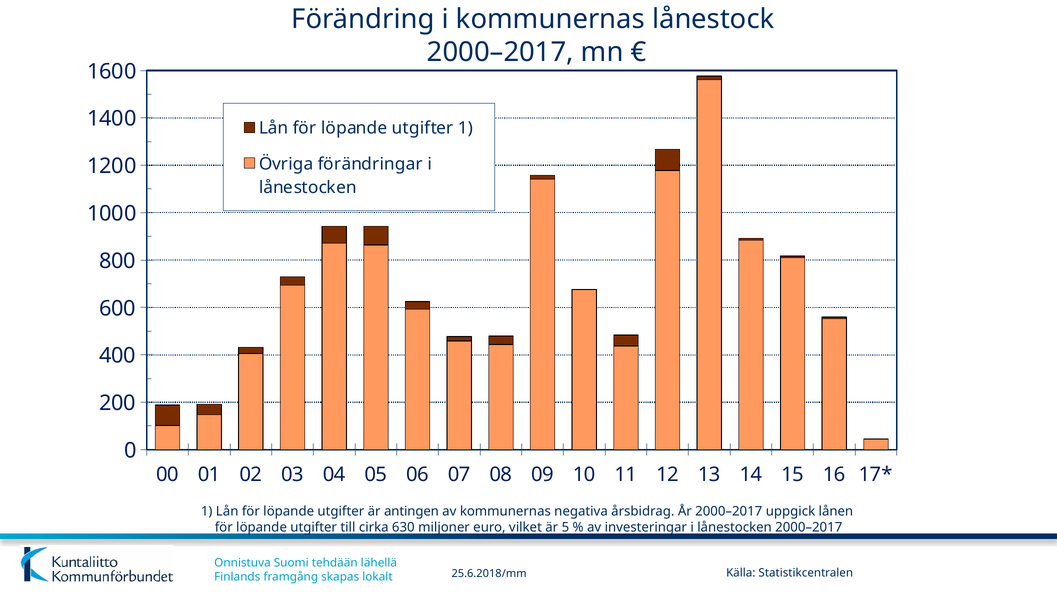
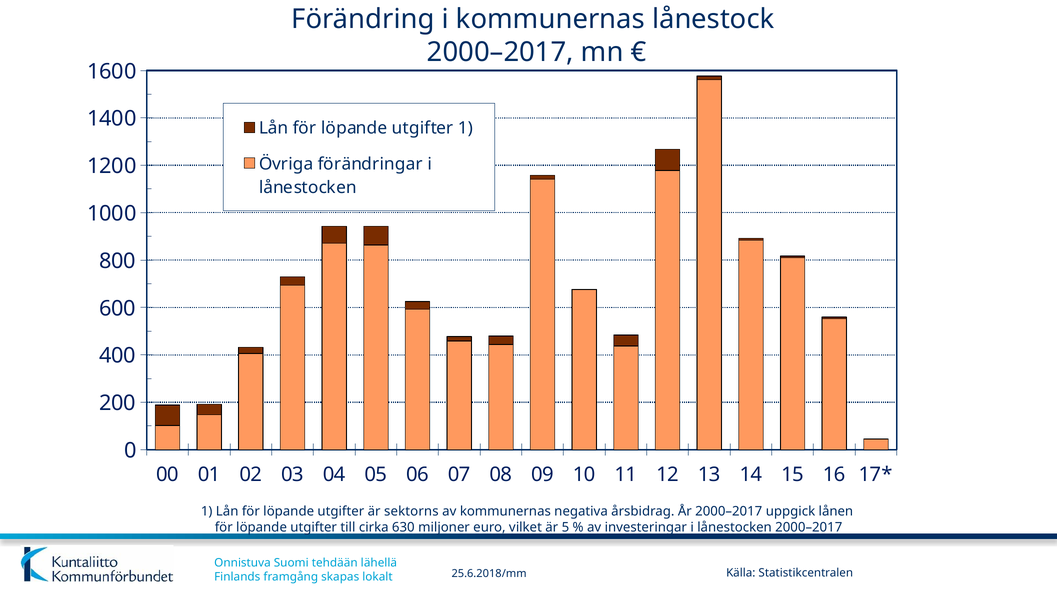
antingen: antingen -> sektorns
